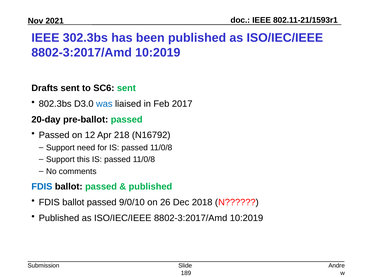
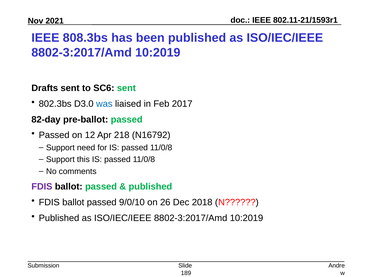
302.3bs: 302.3bs -> 808.3bs
20-day: 20-day -> 82-day
FDIS at (42, 186) colour: blue -> purple
